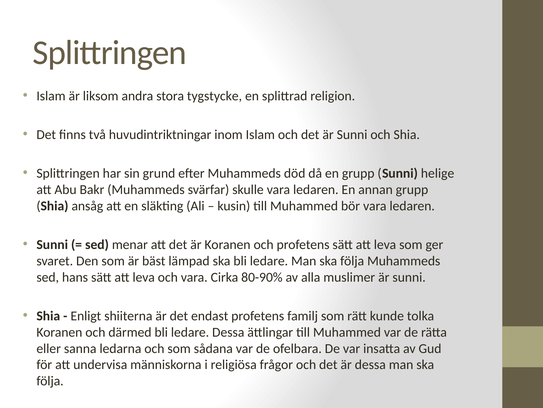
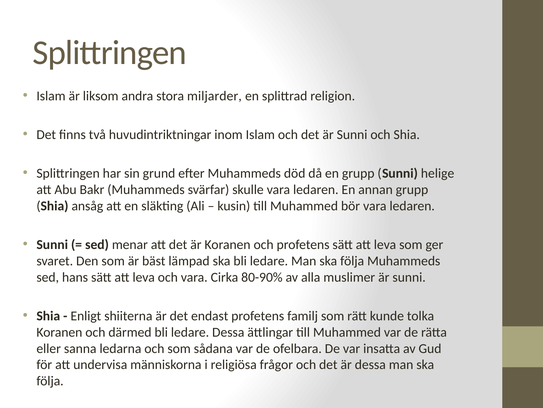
tygstycke: tygstycke -> miljarder
